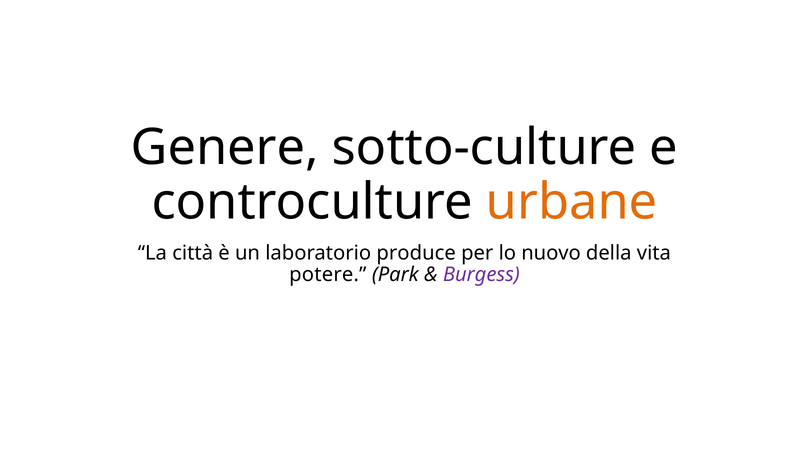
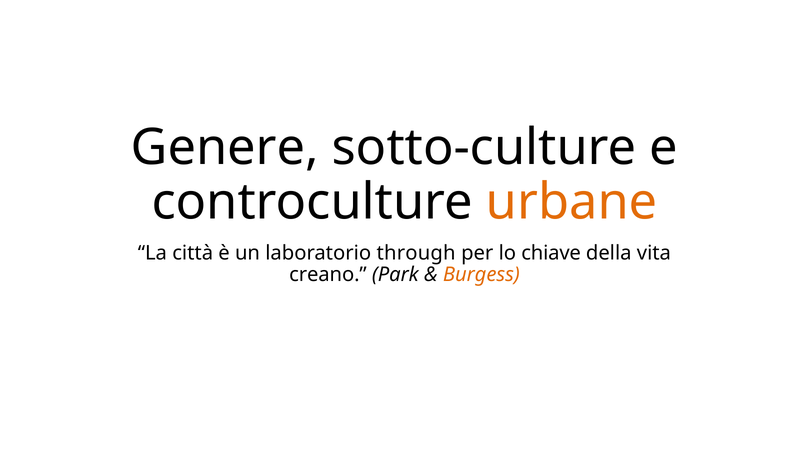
produce: produce -> through
nuovo: nuovo -> chiave
potere: potere -> creano
Burgess colour: purple -> orange
